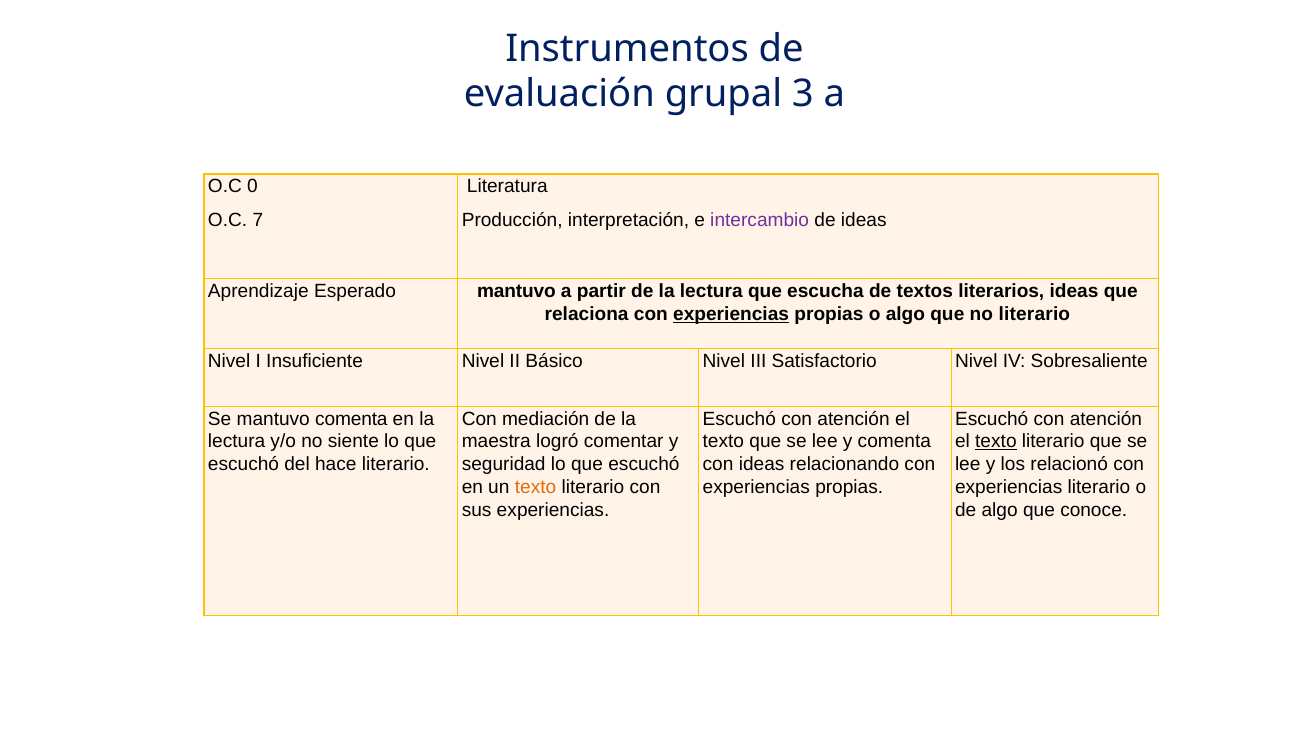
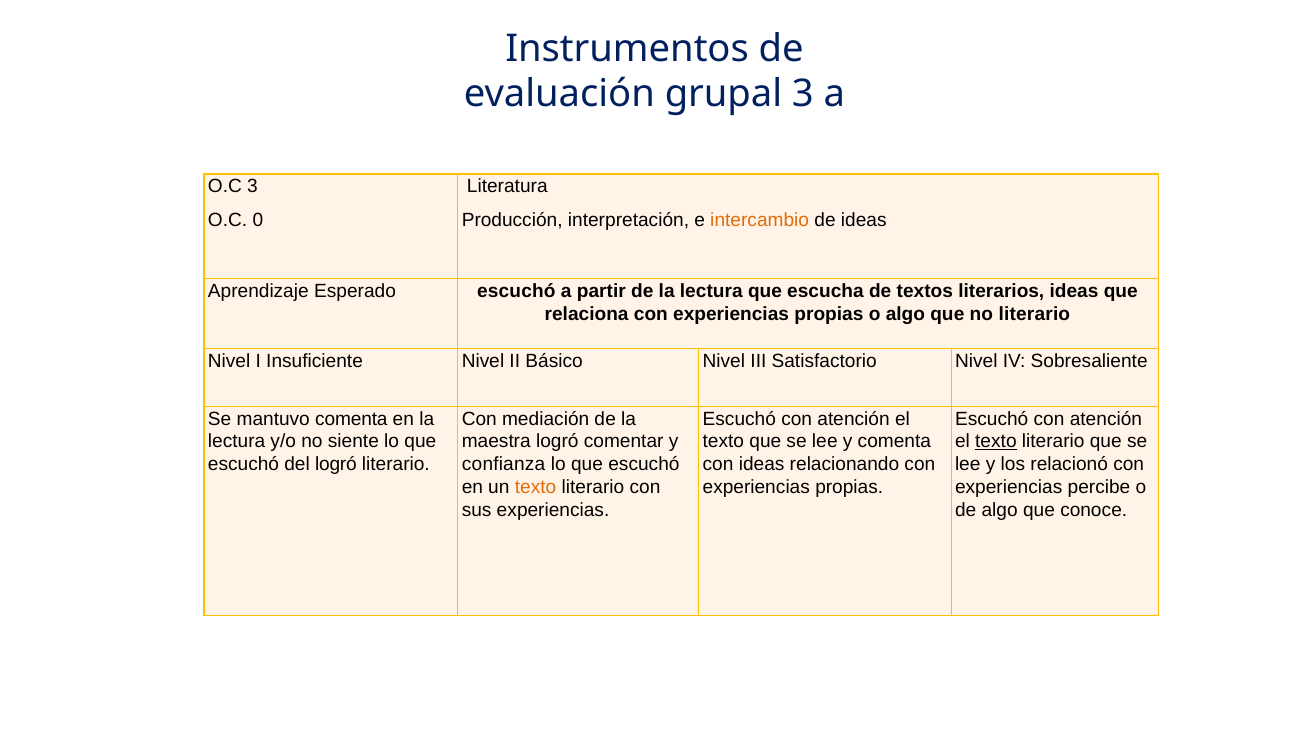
O.C 0: 0 -> 3
7: 7 -> 0
intercambio colour: purple -> orange
Esperado mantuvo: mantuvo -> escuchó
experiencias at (731, 314) underline: present -> none
del hace: hace -> logró
seguridad: seguridad -> confianza
experiencias literario: literario -> percibe
